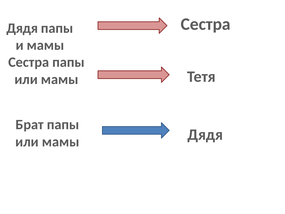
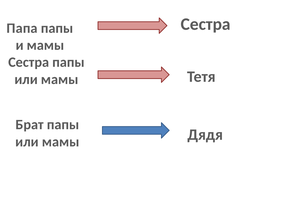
Дядя at (22, 28): Дядя -> Папа
